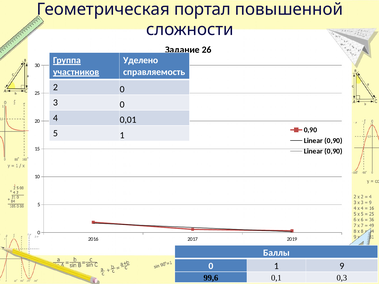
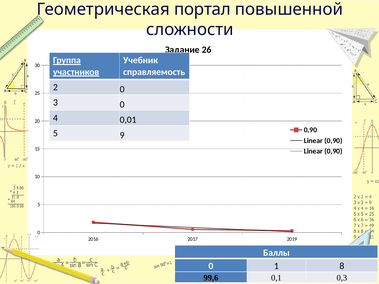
Уделено: Уделено -> Учебник
5 1: 1 -> 9
9: 9 -> 8
